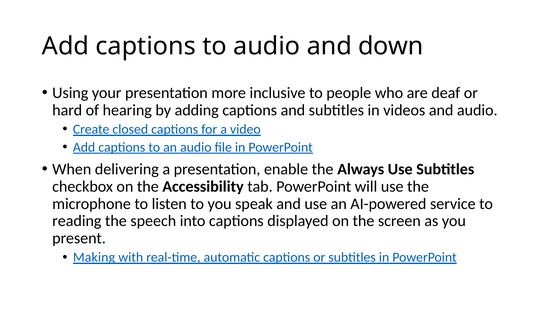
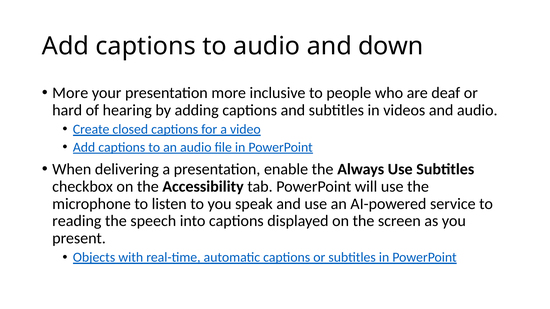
Using at (70, 93): Using -> More
Making: Making -> Objects
